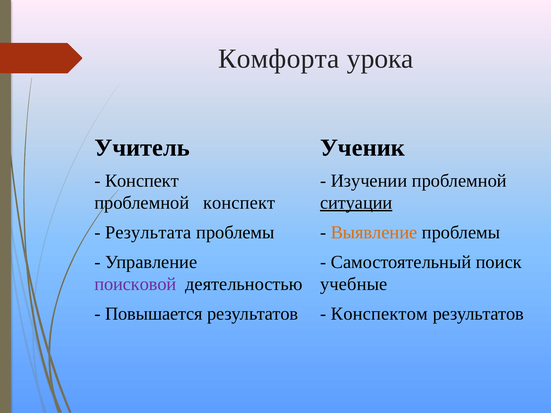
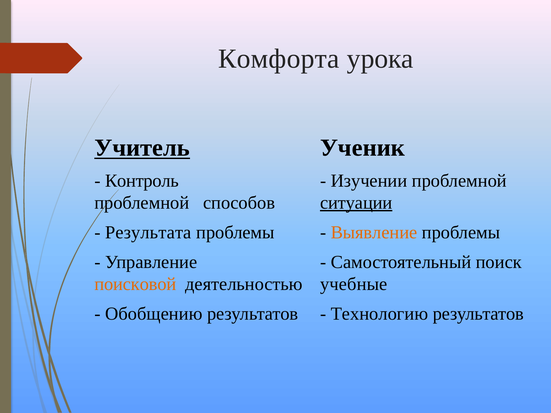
Учитель underline: none -> present
Конспект at (142, 181): Конспект -> Контроль
проблемной конспект: конспект -> способов
поисковой colour: purple -> orange
Повышается: Повышается -> Обобщению
Конспектом: Конспектом -> Технологию
